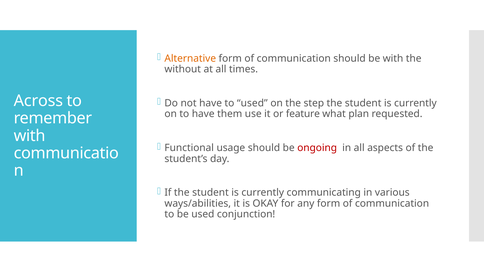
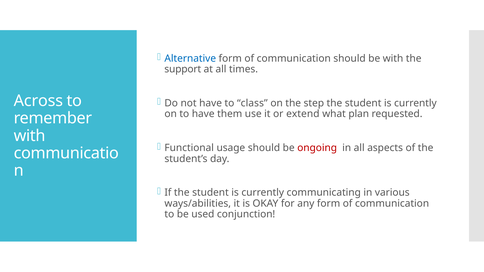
Alternative colour: orange -> blue
without: without -> support
to used: used -> class
feature: feature -> extend
